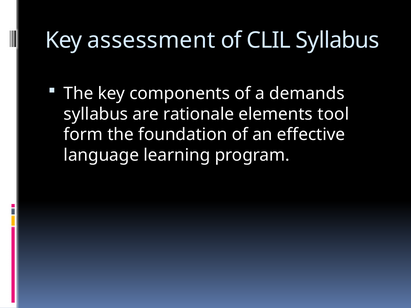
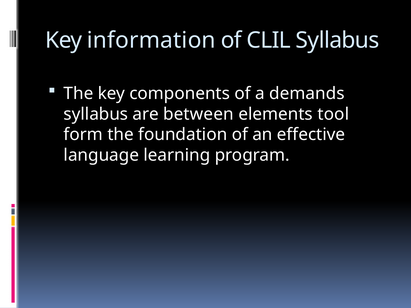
assessment: assessment -> information
rationale: rationale -> between
